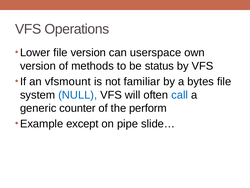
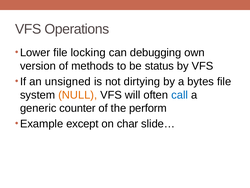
file version: version -> locking
userspace: userspace -> debugging
vfsmount: vfsmount -> unsigned
familiar: familiar -> dirtying
NULL colour: blue -> orange
pipe: pipe -> char
